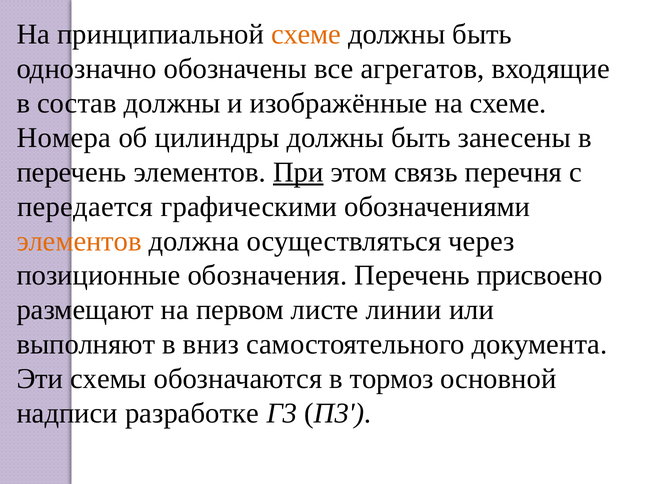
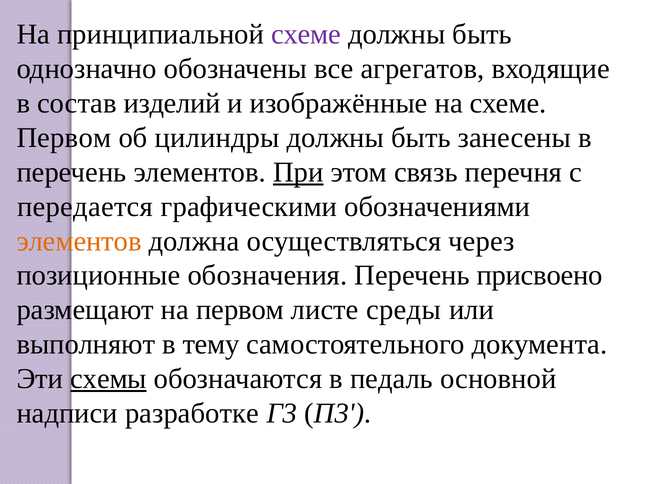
схеме at (306, 34) colour: orange -> purple
состав должны: должны -> изделий
Номера at (64, 138): Номера -> Первом
линии: линии -> среды
вниз: вниз -> тему
схемы underline: none -> present
тормоз: тормоз -> педаль
